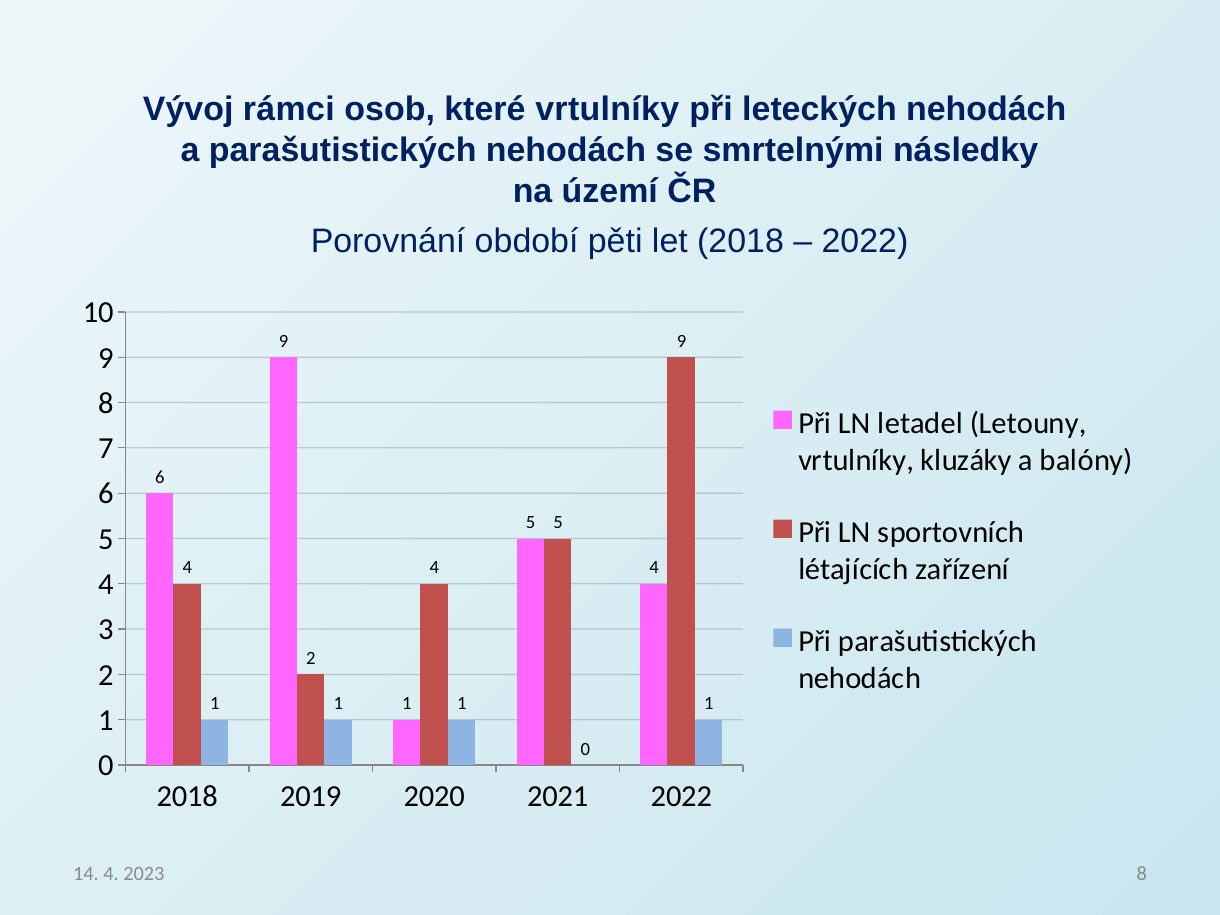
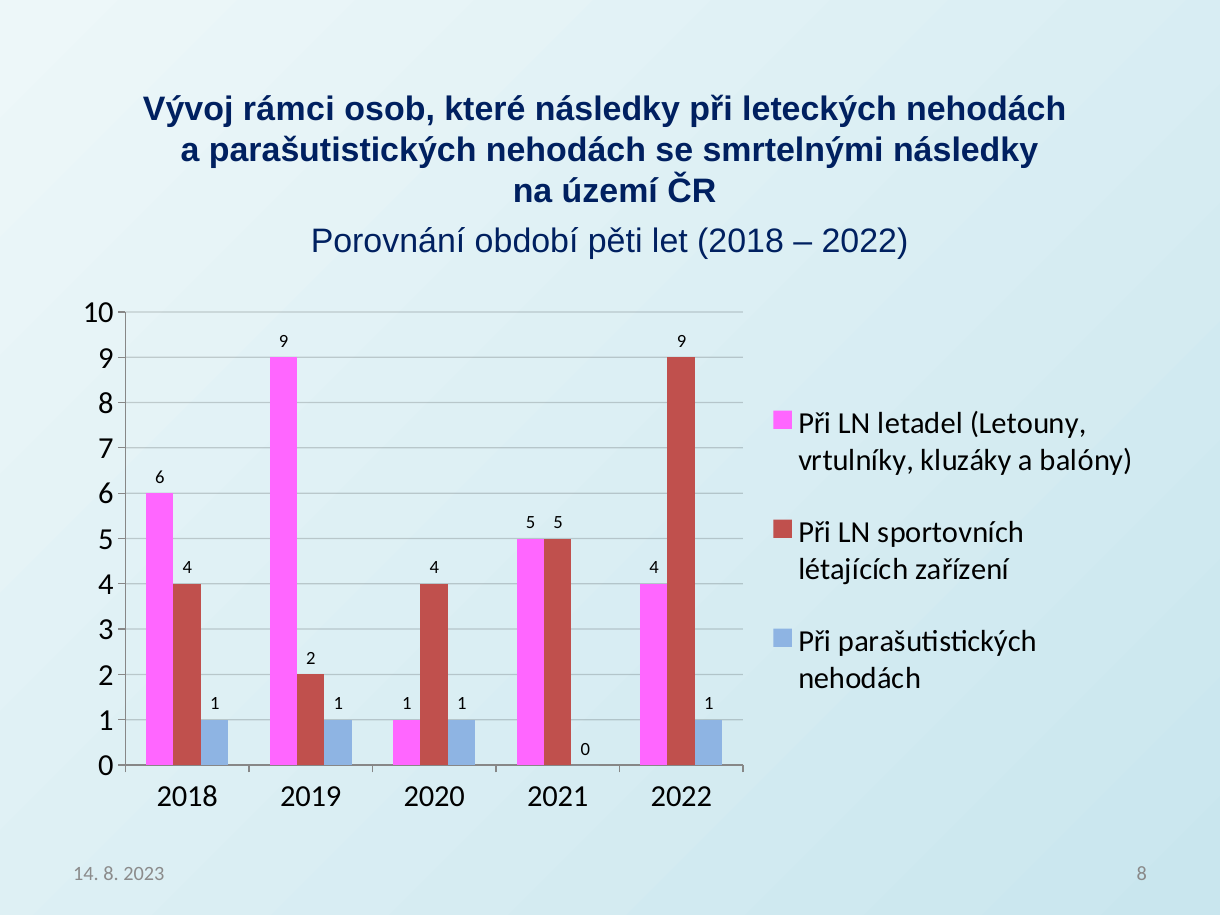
které vrtulníky: vrtulníky -> následky
14 4: 4 -> 8
